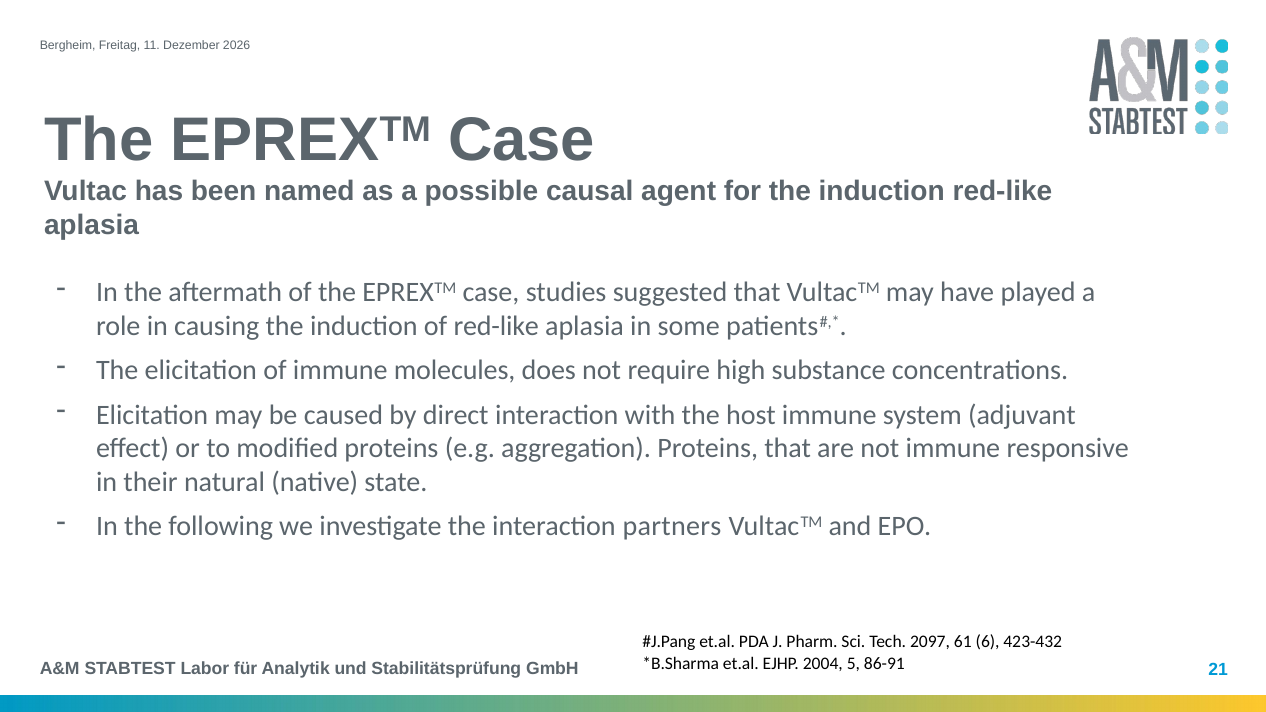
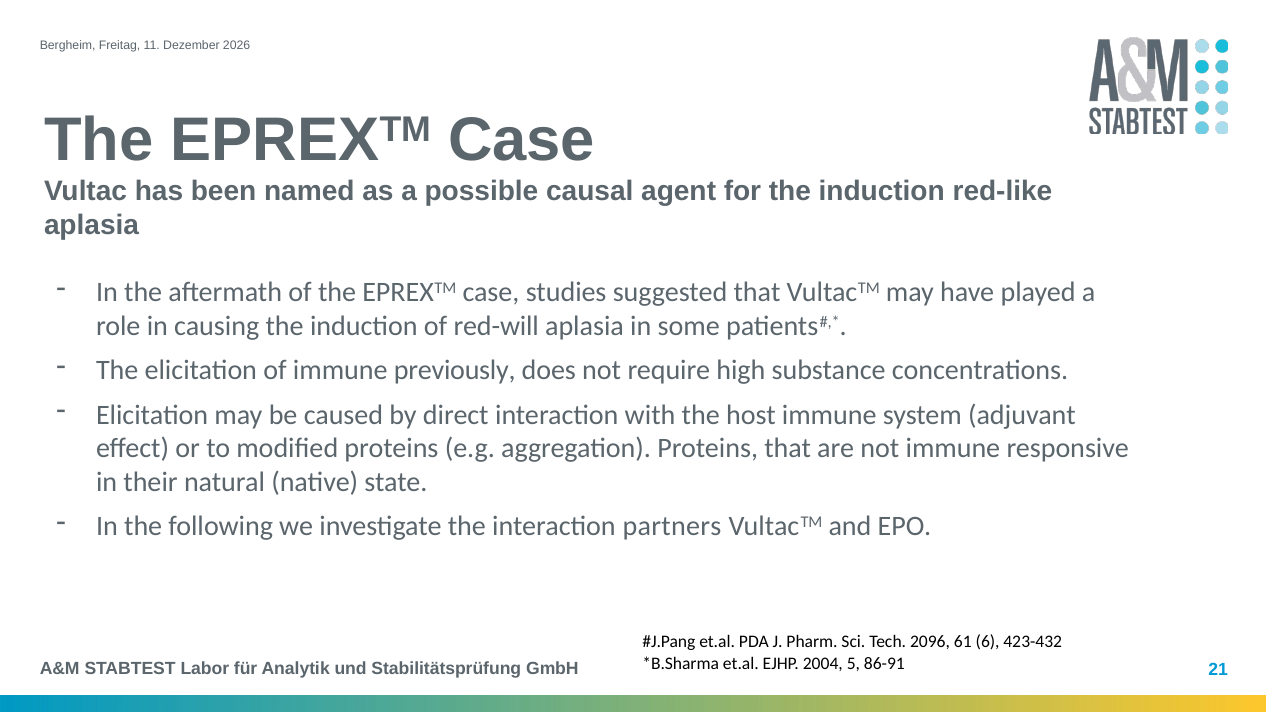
of red-like: red-like -> red-will
molecules: molecules -> previously
2097: 2097 -> 2096
